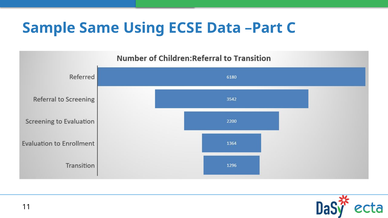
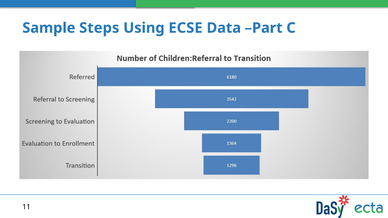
Same: Same -> Steps
